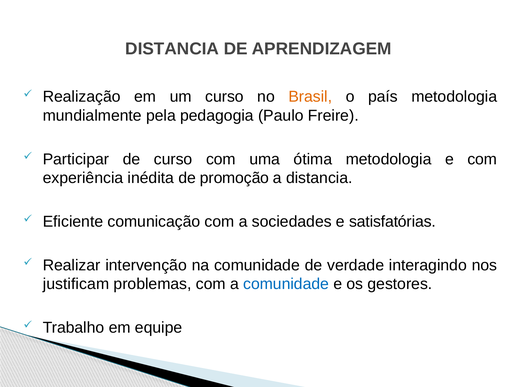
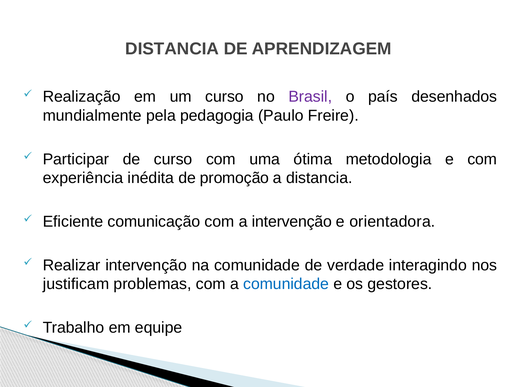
Brasil colour: orange -> purple
país metodologia: metodologia -> desenhados
a sociedades: sociedades -> intervenção
satisfatórias: satisfatórias -> orientadora
